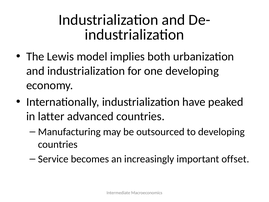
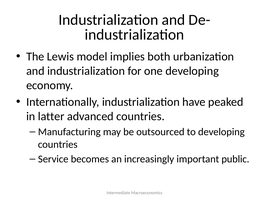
offset: offset -> public
